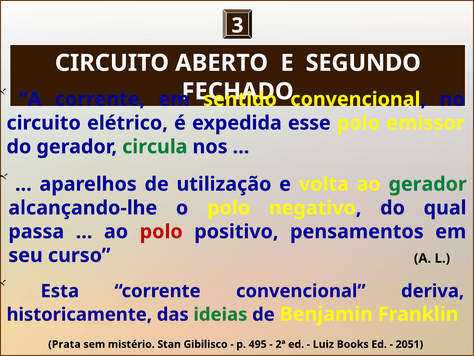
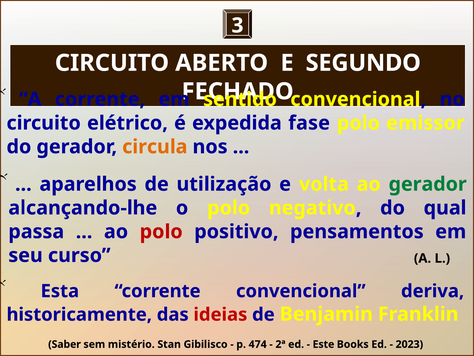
esse: esse -> fase
circula colour: green -> orange
ideias colour: green -> red
Prata: Prata -> Saber
495: 495 -> 474
Luiz: Luiz -> Este
2051: 2051 -> 2023
